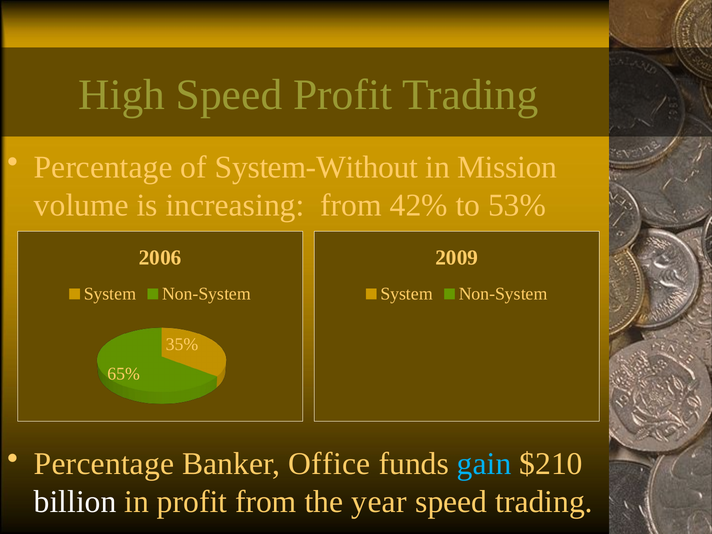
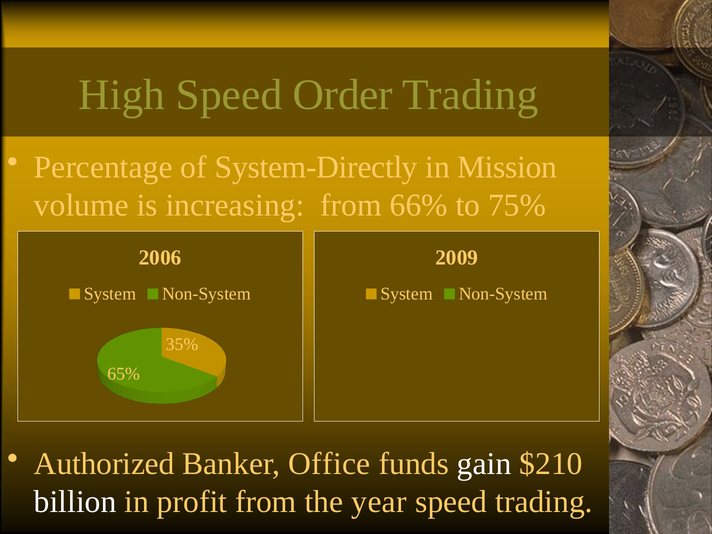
Speed Profit: Profit -> Order
System-Without: System-Without -> System-Directly
42%: 42% -> 66%
53%: 53% -> 75%
Percentage at (104, 464): Percentage -> Authorized
gain colour: light blue -> white
